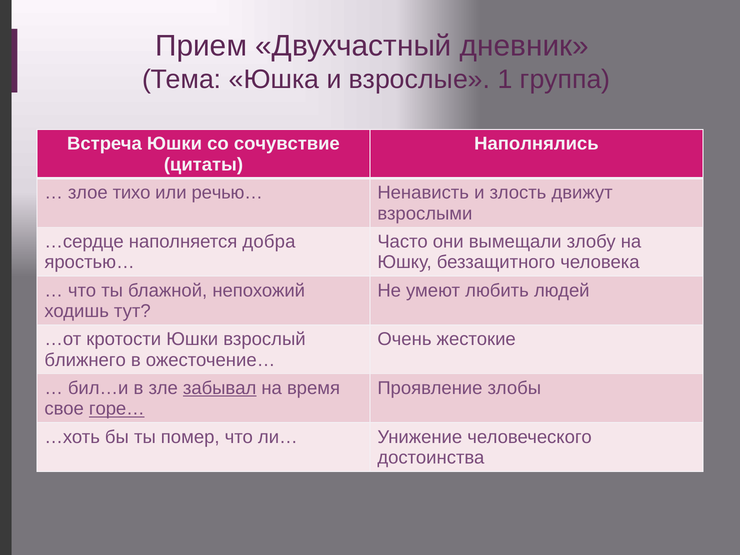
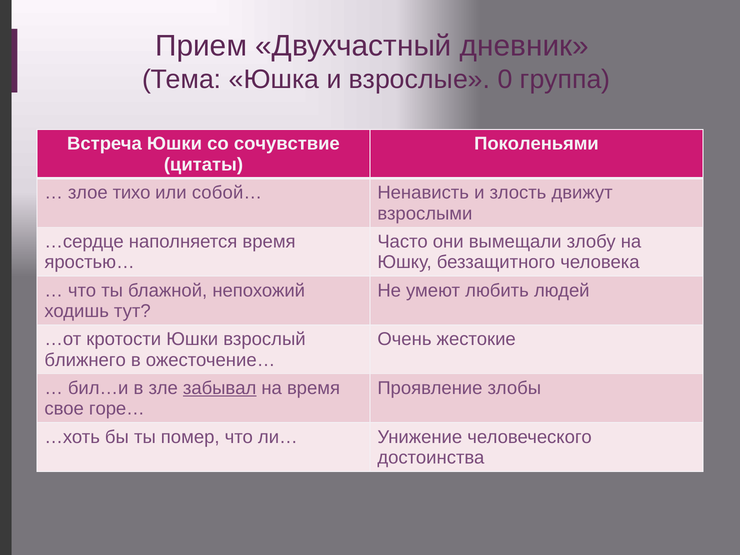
1: 1 -> 0
Наполнялись: Наполнялись -> Поколеньями
речью…: речью… -> собой…
наполняется добра: добра -> время
горе… underline: present -> none
